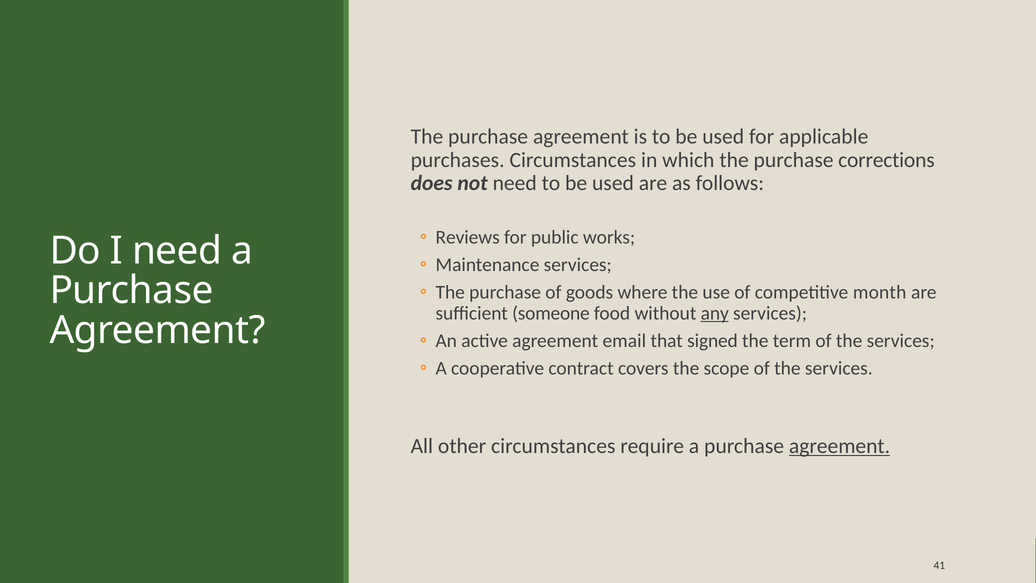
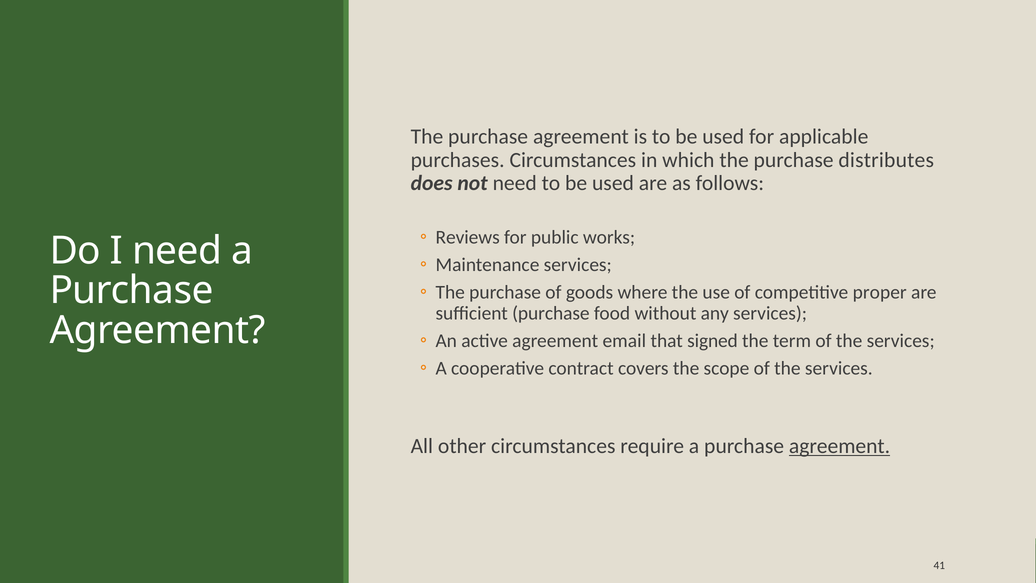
corrections: corrections -> distributes
month: month -> proper
sufficient someone: someone -> purchase
any underline: present -> none
